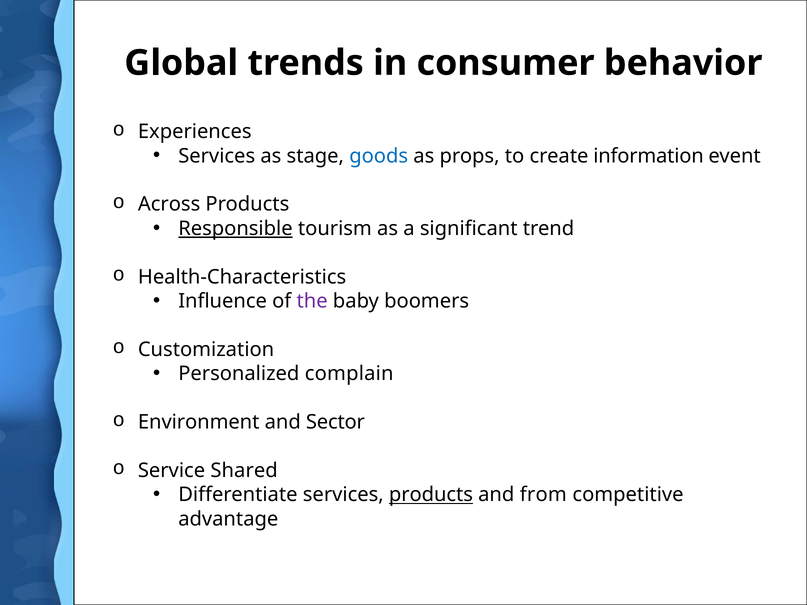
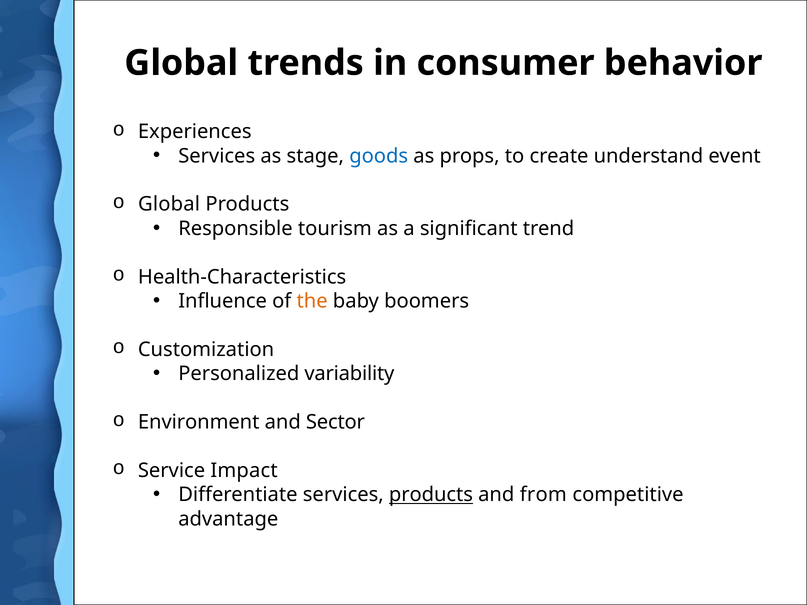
information: information -> understand
Across at (169, 204): Across -> Global
Responsible underline: present -> none
the colour: purple -> orange
complain: complain -> variability
Shared: Shared -> Impact
